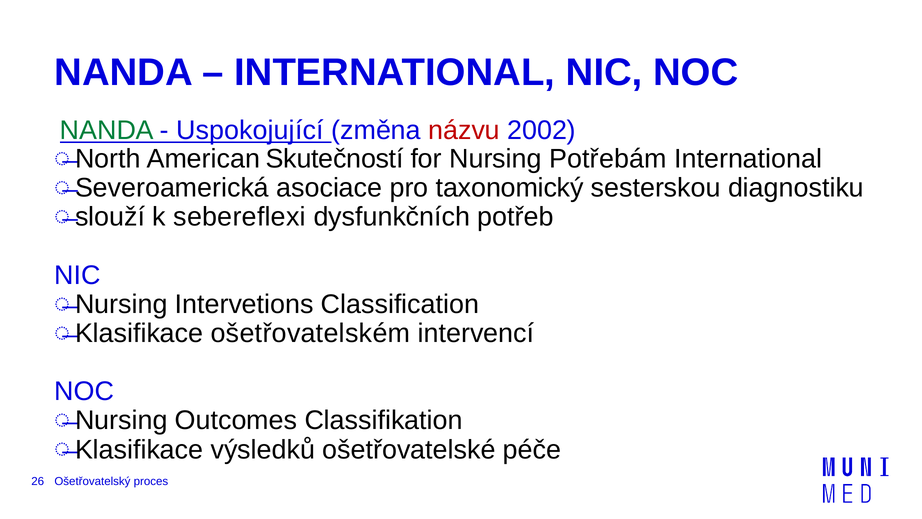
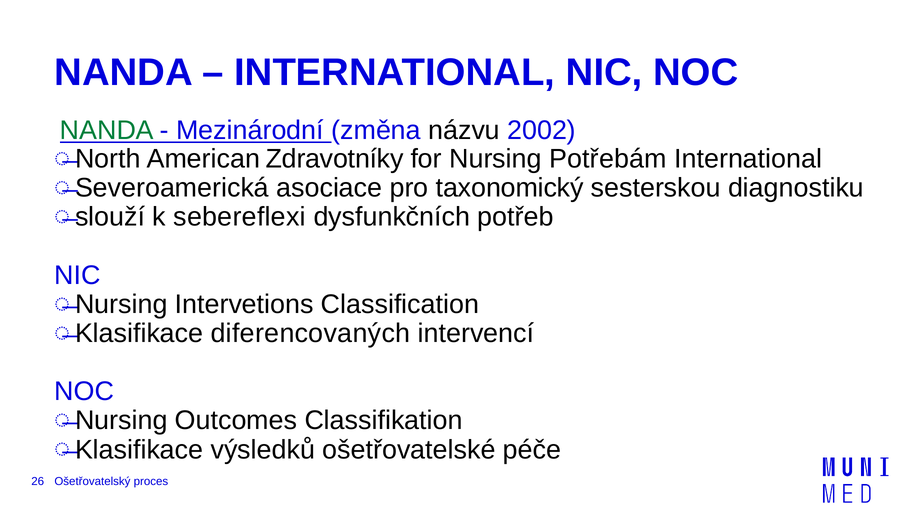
Uspokojující: Uspokojující -> Mezinárodní
názvu colour: red -> black
Skutečností: Skutečností -> Zdravotníky
ošetřovatelském: ošetřovatelském -> diferencovaných
